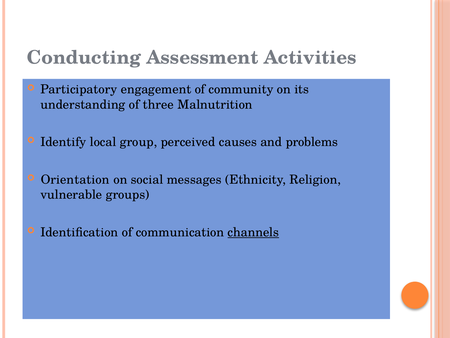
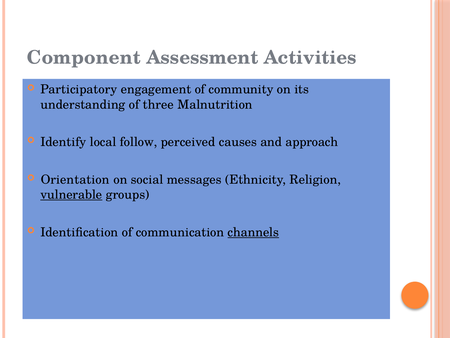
Conducting: Conducting -> Component
group: group -> follow
problems: problems -> approach
vulnerable underline: none -> present
